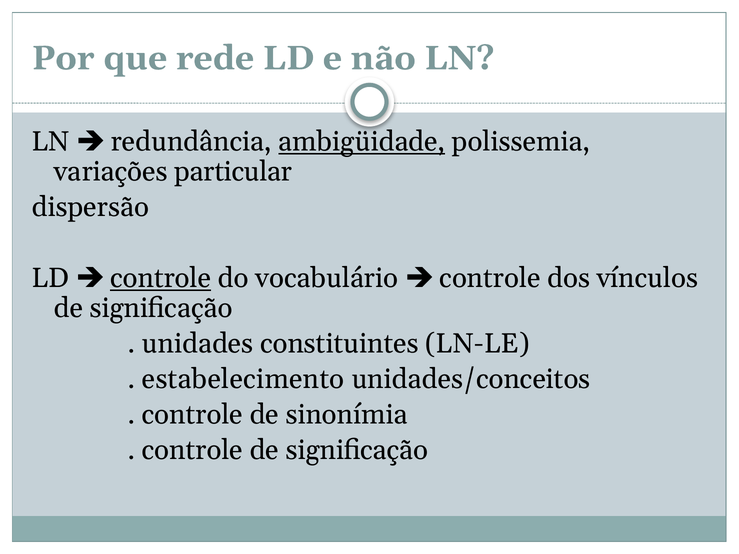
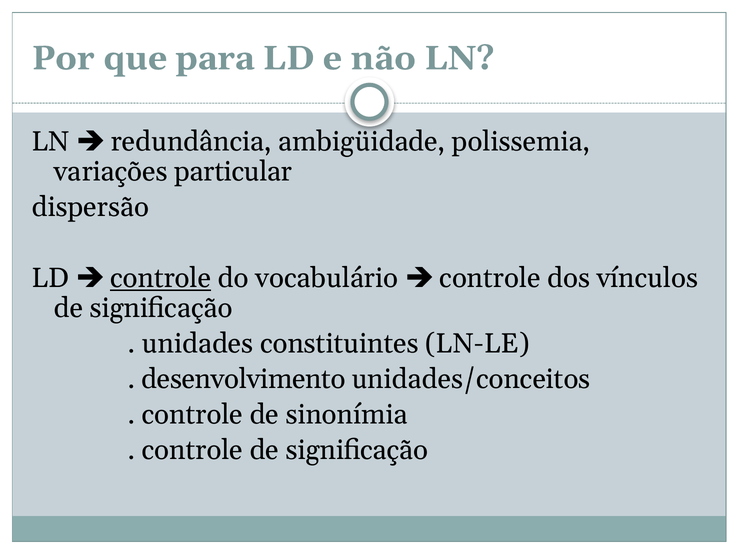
rede: rede -> para
ambigüidade underline: present -> none
estabelecimento: estabelecimento -> desenvolvimento
